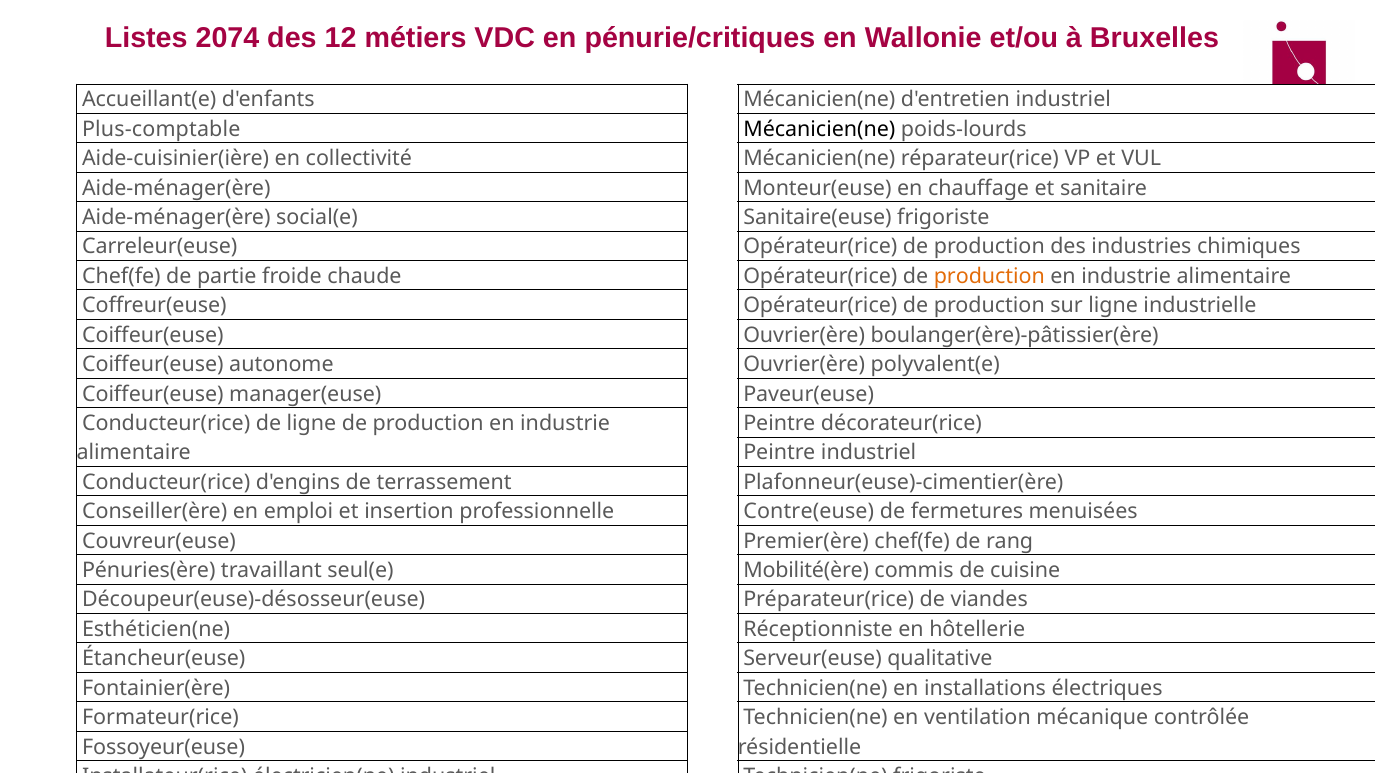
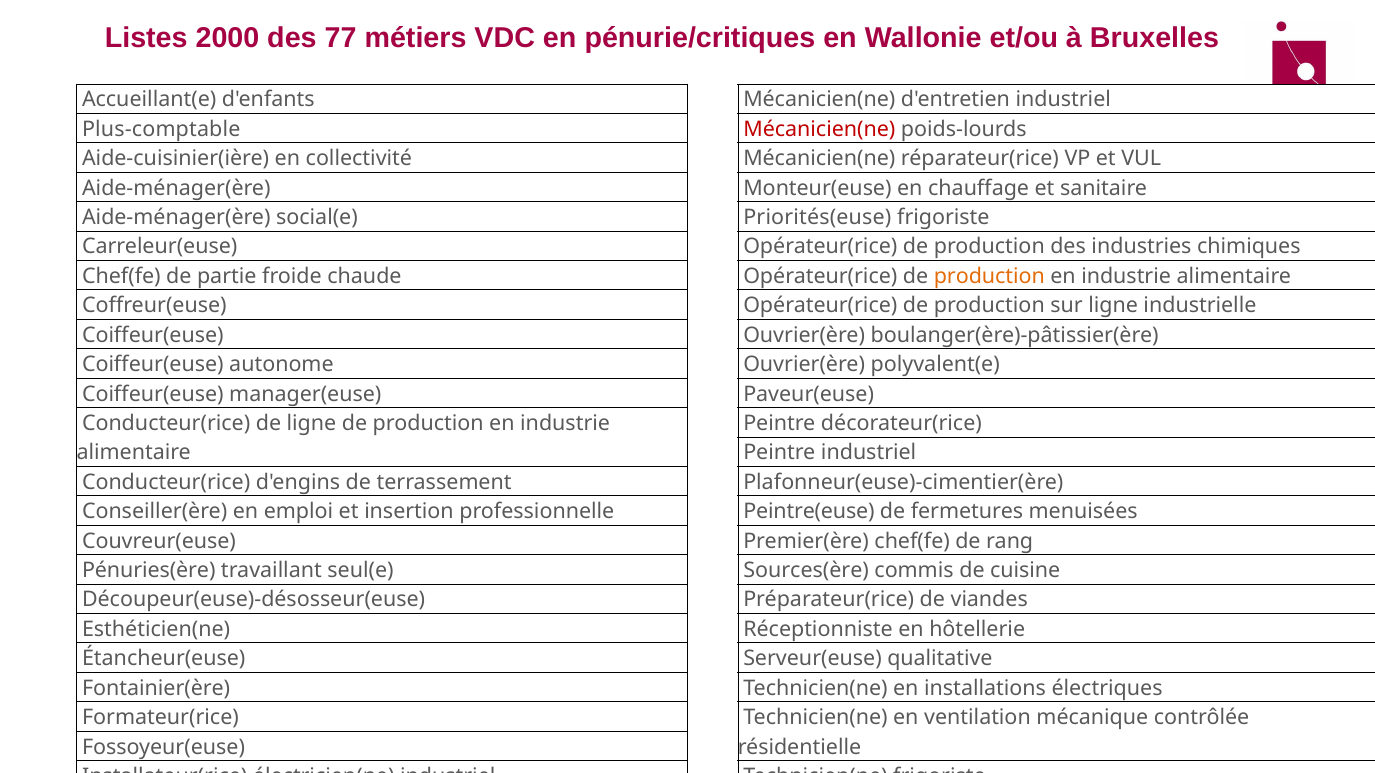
2074: 2074 -> 2000
12: 12 -> 77
Mécanicien(ne at (819, 129) colour: black -> red
Sanitaire(euse: Sanitaire(euse -> Priorités(euse
Contre(euse: Contre(euse -> Peintre(euse
Mobilité(ère: Mobilité(ère -> Sources(ère
